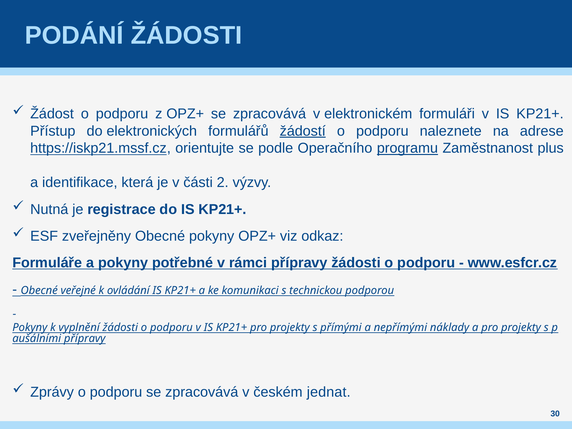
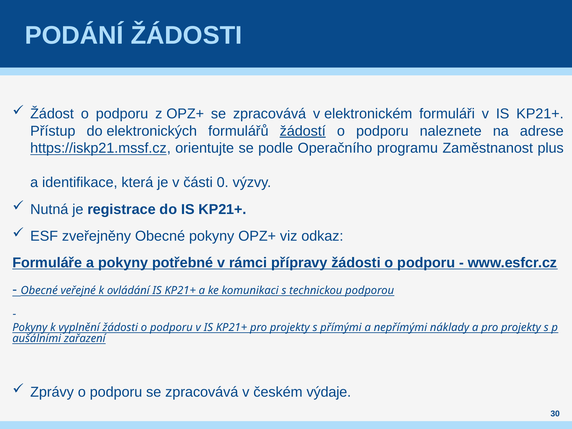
programu underline: present -> none
2: 2 -> 0
přípravy at (85, 338): přípravy -> zařazení
jednat: jednat -> výdaje
